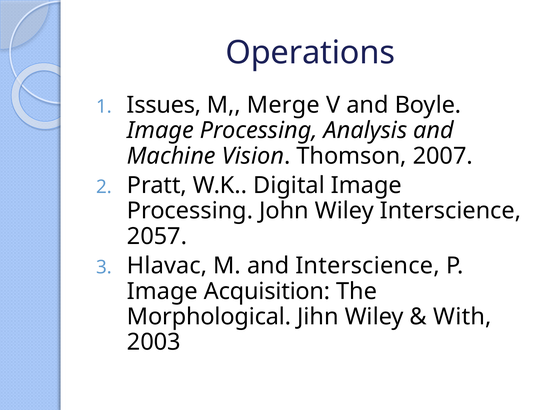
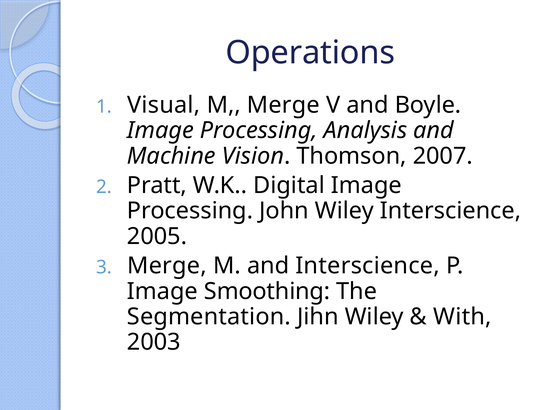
Issues: Issues -> Visual
2057: 2057 -> 2005
Hlavac at (167, 266): Hlavac -> Merge
Acquisition: Acquisition -> Smoothing
Morphological: Morphological -> Segmentation
